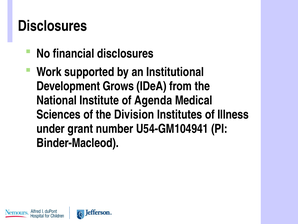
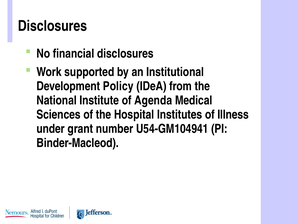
Grows: Grows -> Policy
Division: Division -> Hospital
